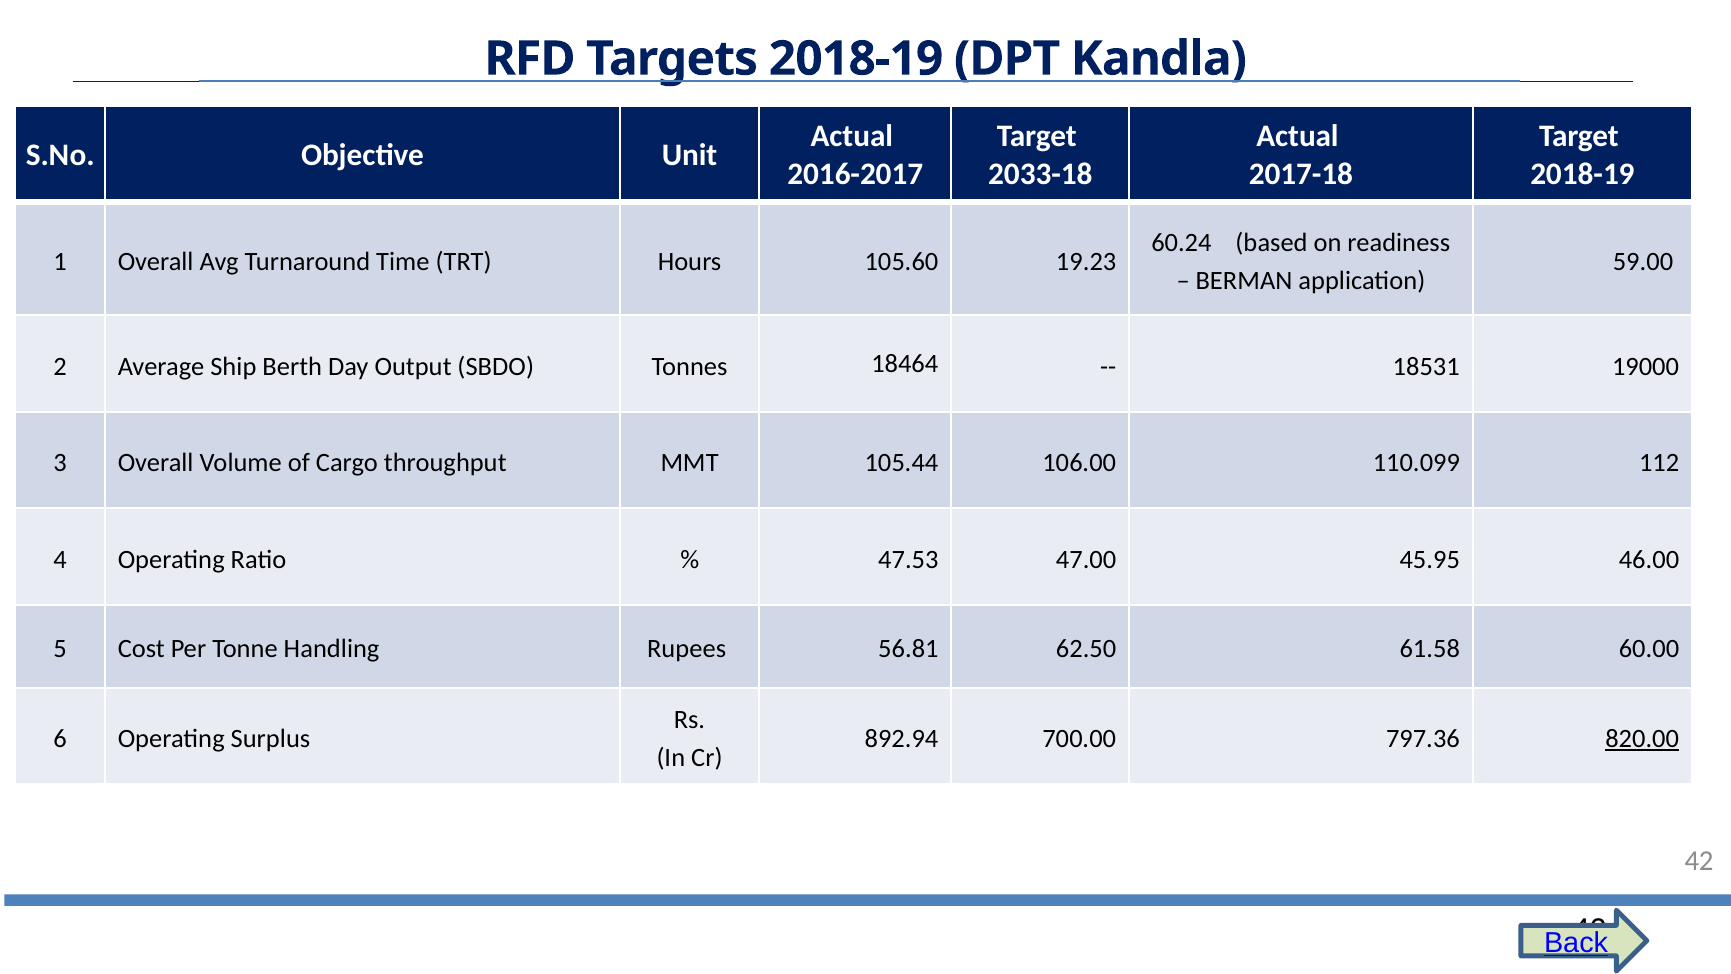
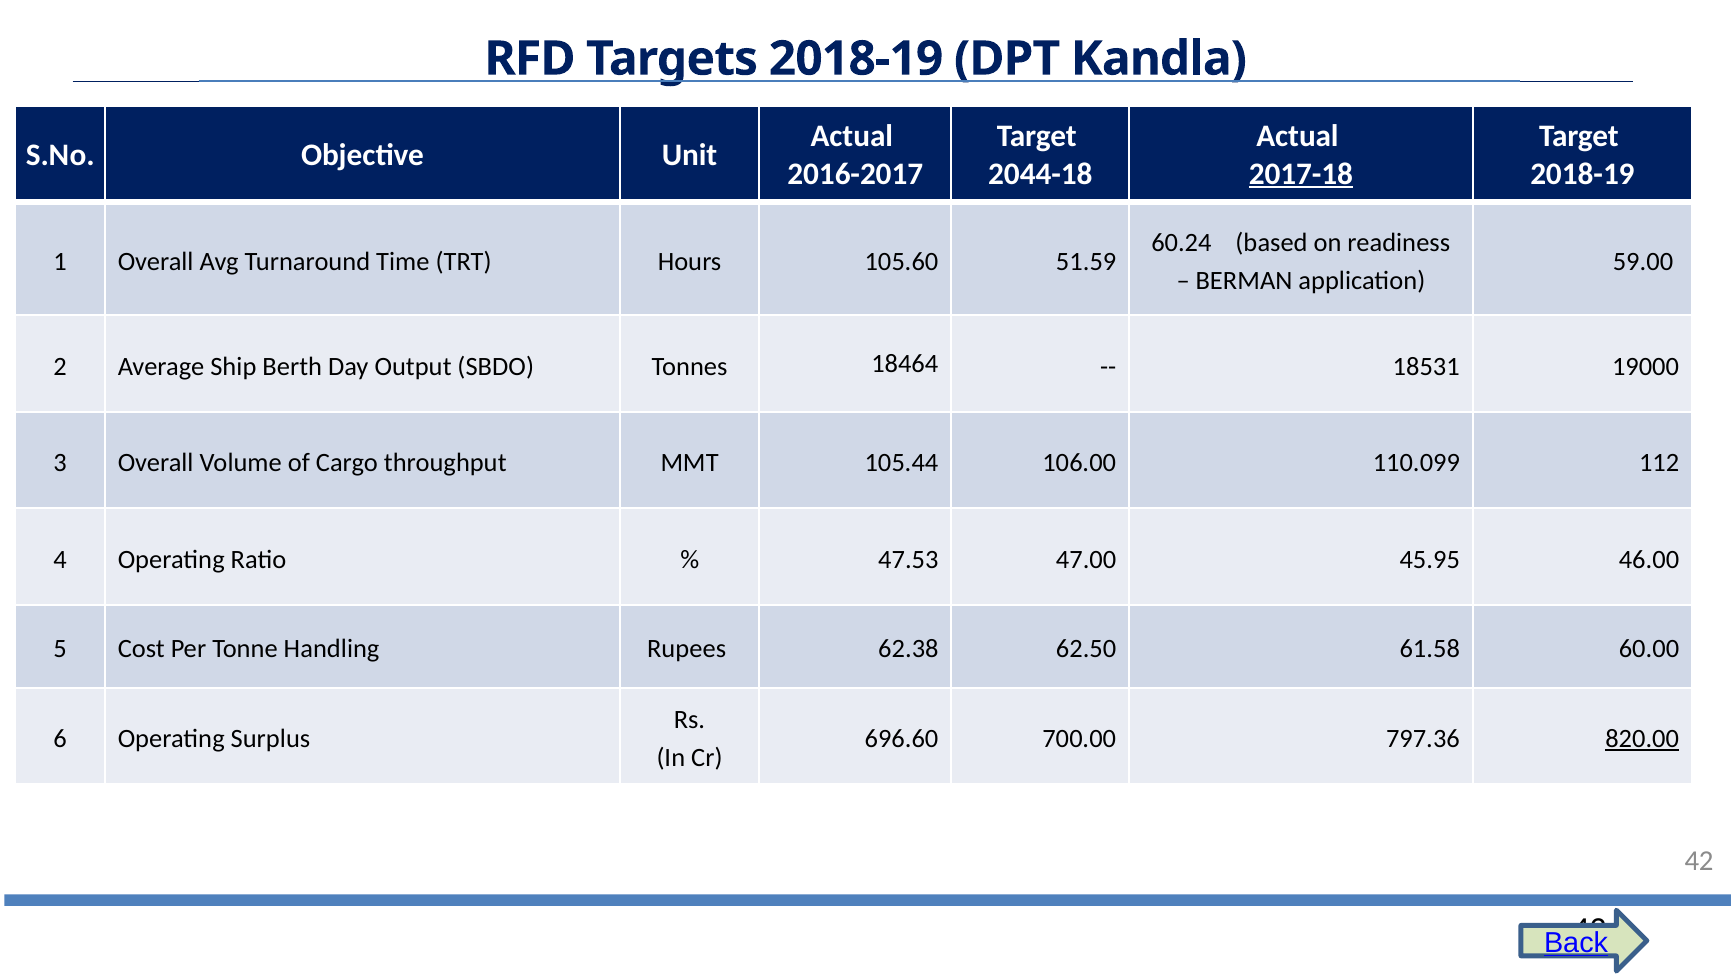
2033-18: 2033-18 -> 2044-18
2017-18 underline: none -> present
19.23: 19.23 -> 51.59
56.81: 56.81 -> 62.38
892.94: 892.94 -> 696.60
